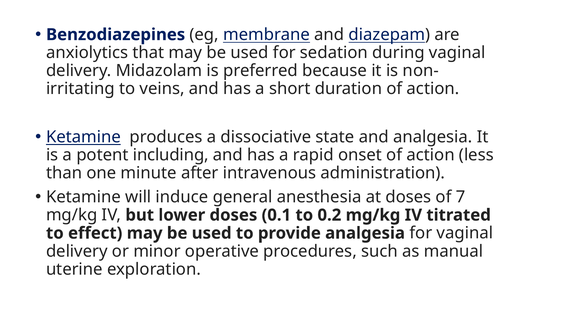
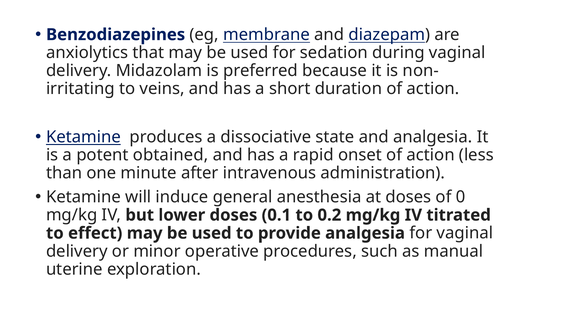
including: including -> obtained
7: 7 -> 0
